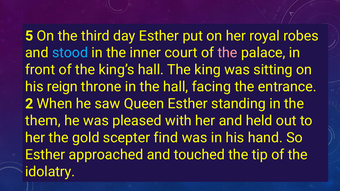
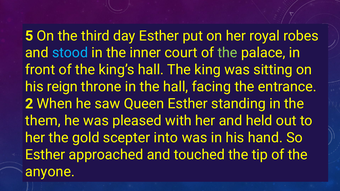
the at (228, 53) colour: pink -> light green
find: find -> into
idolatry: idolatry -> anyone
